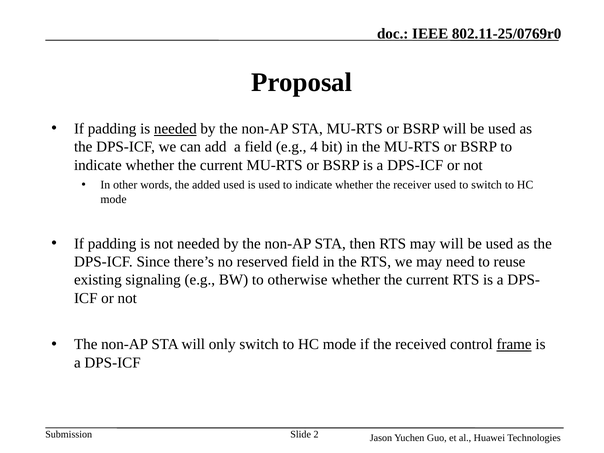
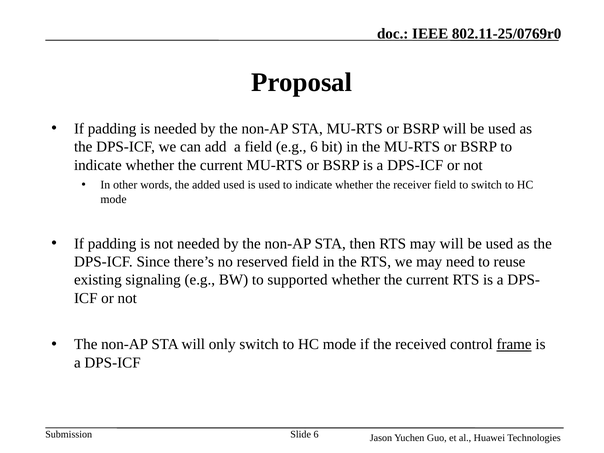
needed at (175, 129) underline: present -> none
e.g 4: 4 -> 6
receiver used: used -> field
otherwise: otherwise -> supported
Slide 2: 2 -> 6
